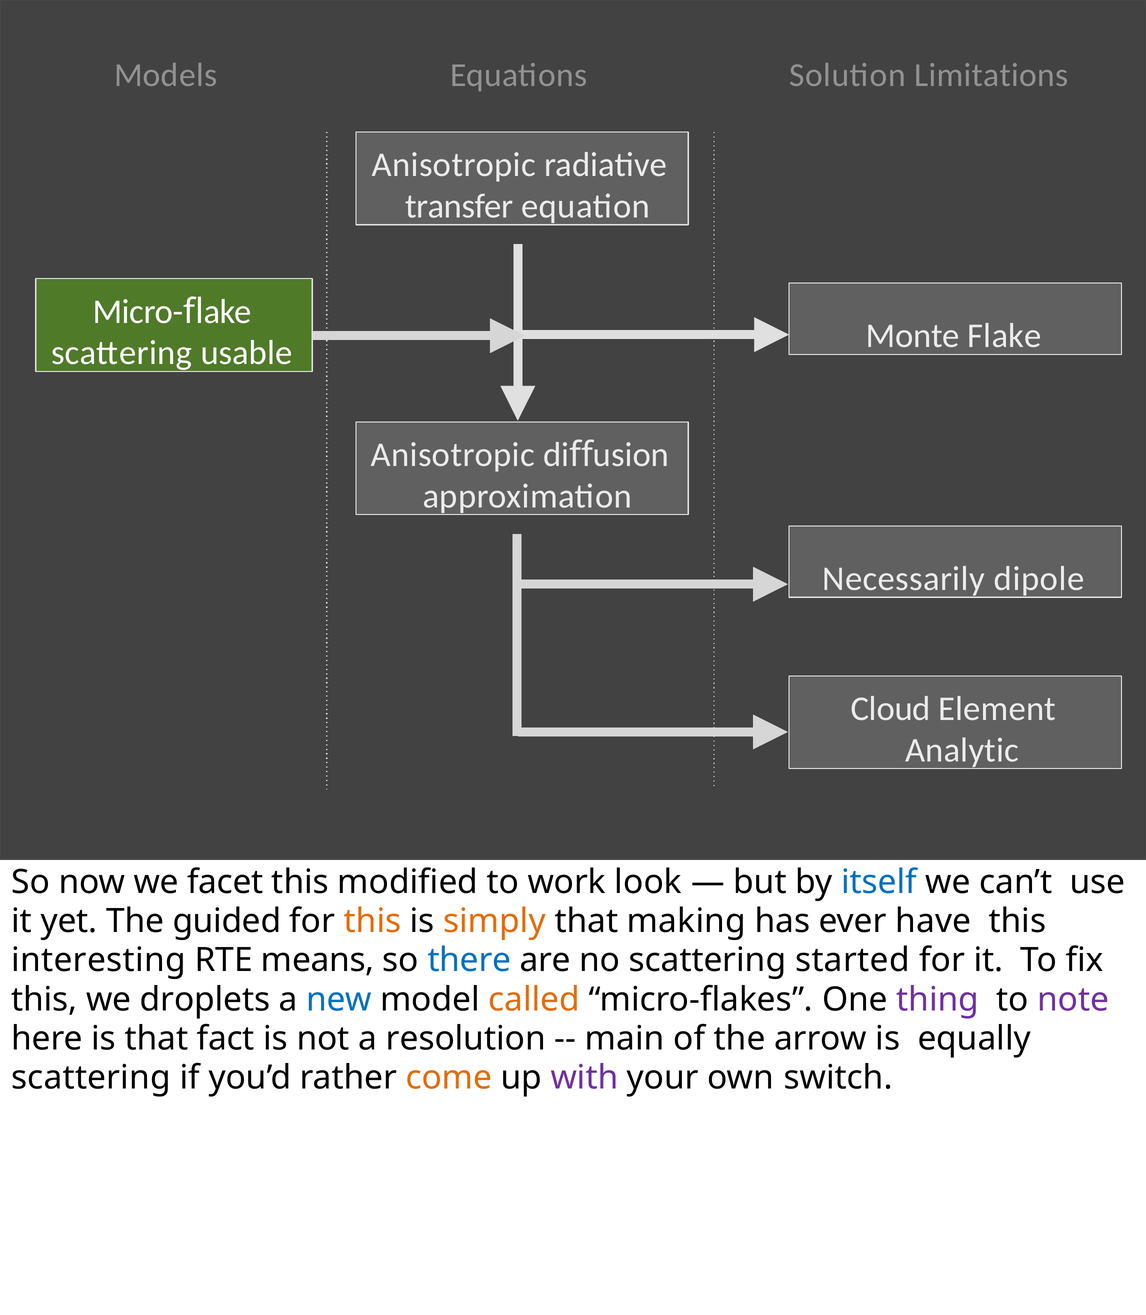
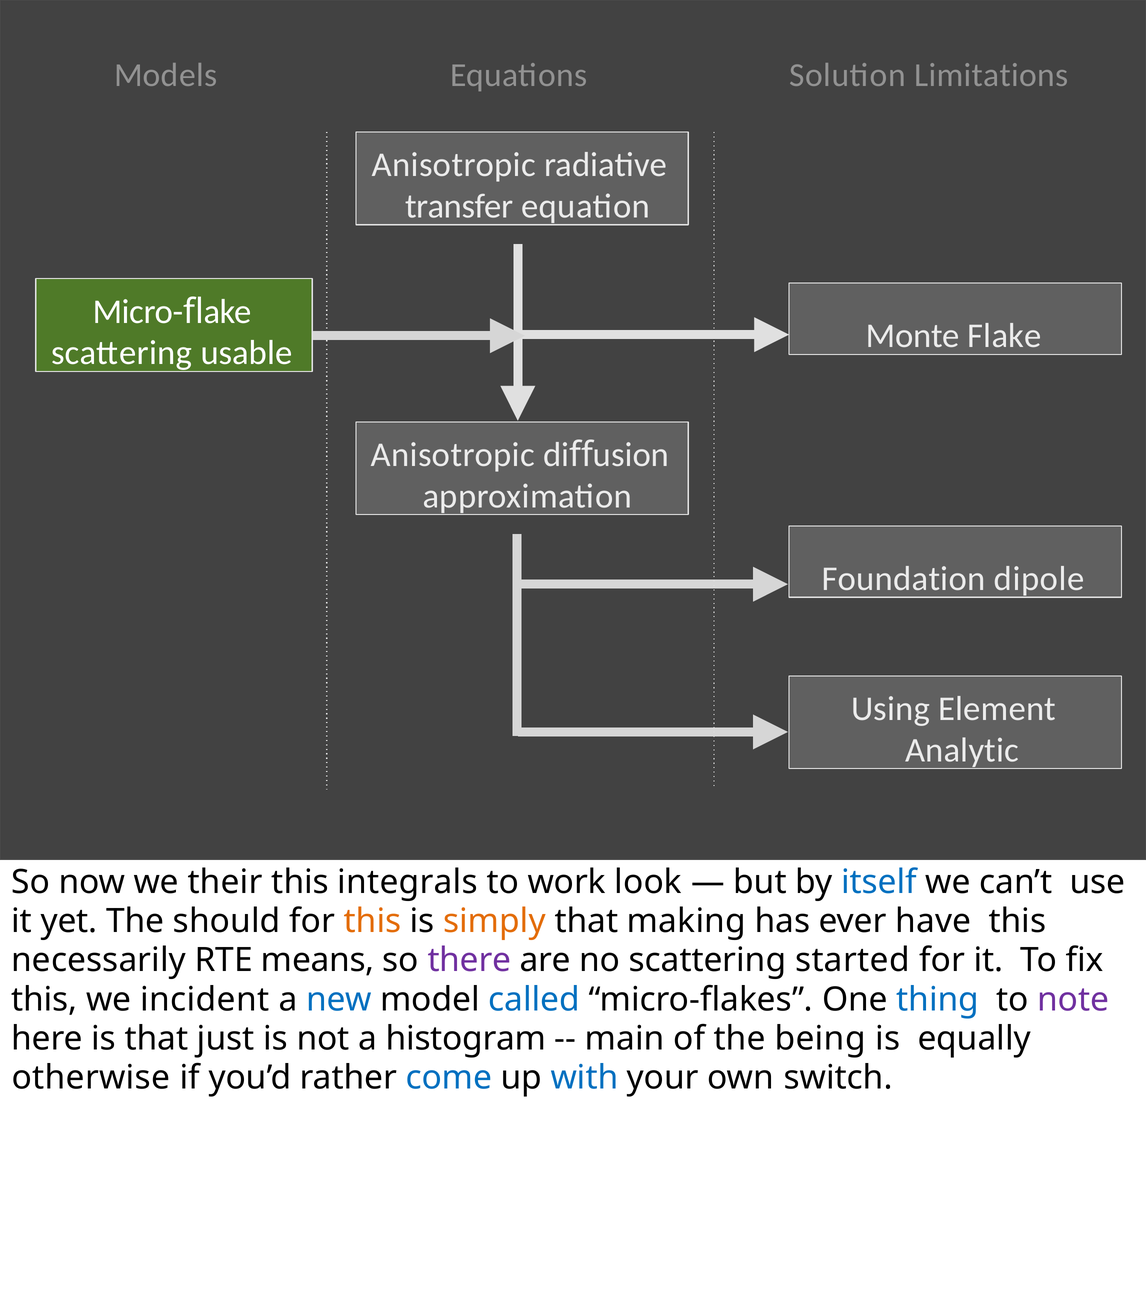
Necessarily: Necessarily -> Foundation
Cloud: Cloud -> Using
facet: facet -> their
modified: modified -> integrals
guided: guided -> should
interesting: interesting -> necessarily
there colour: blue -> purple
droplets: droplets -> incident
called colour: orange -> blue
thing colour: purple -> blue
fact: fact -> just
resolution: resolution -> histogram
arrow: arrow -> being
scattering at (91, 1078): scattering -> otherwise
come colour: orange -> blue
with colour: purple -> blue
